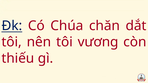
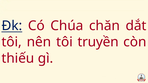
vương: vương -> truyền
